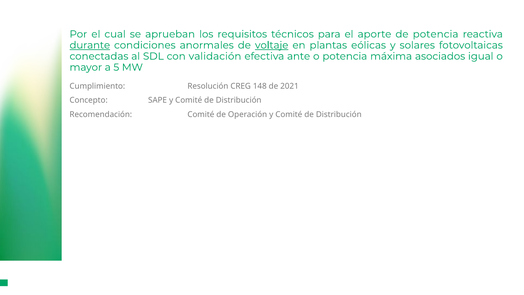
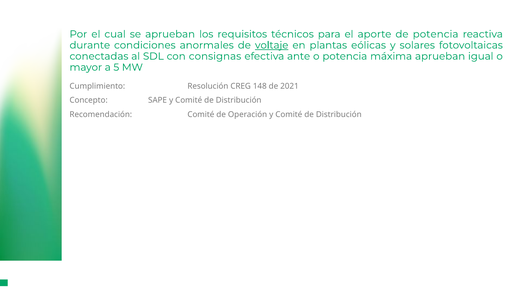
durante underline: present -> none
validación: validación -> consignas
máxima asociados: asociados -> aprueban
